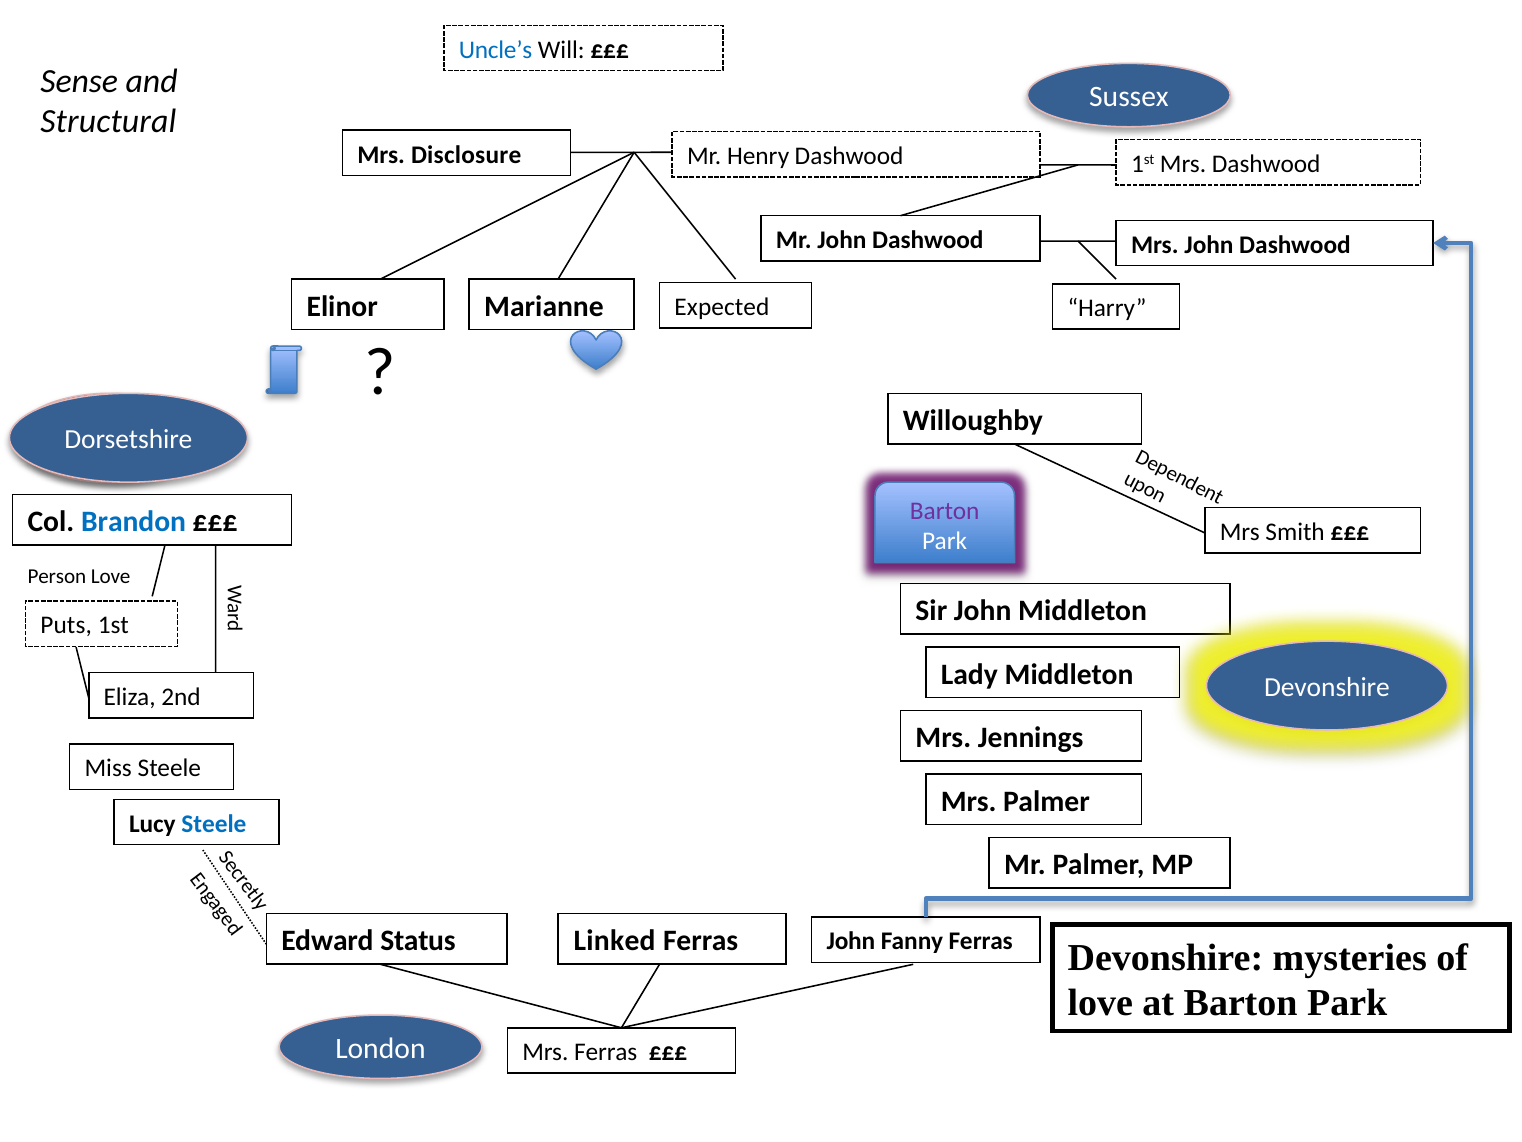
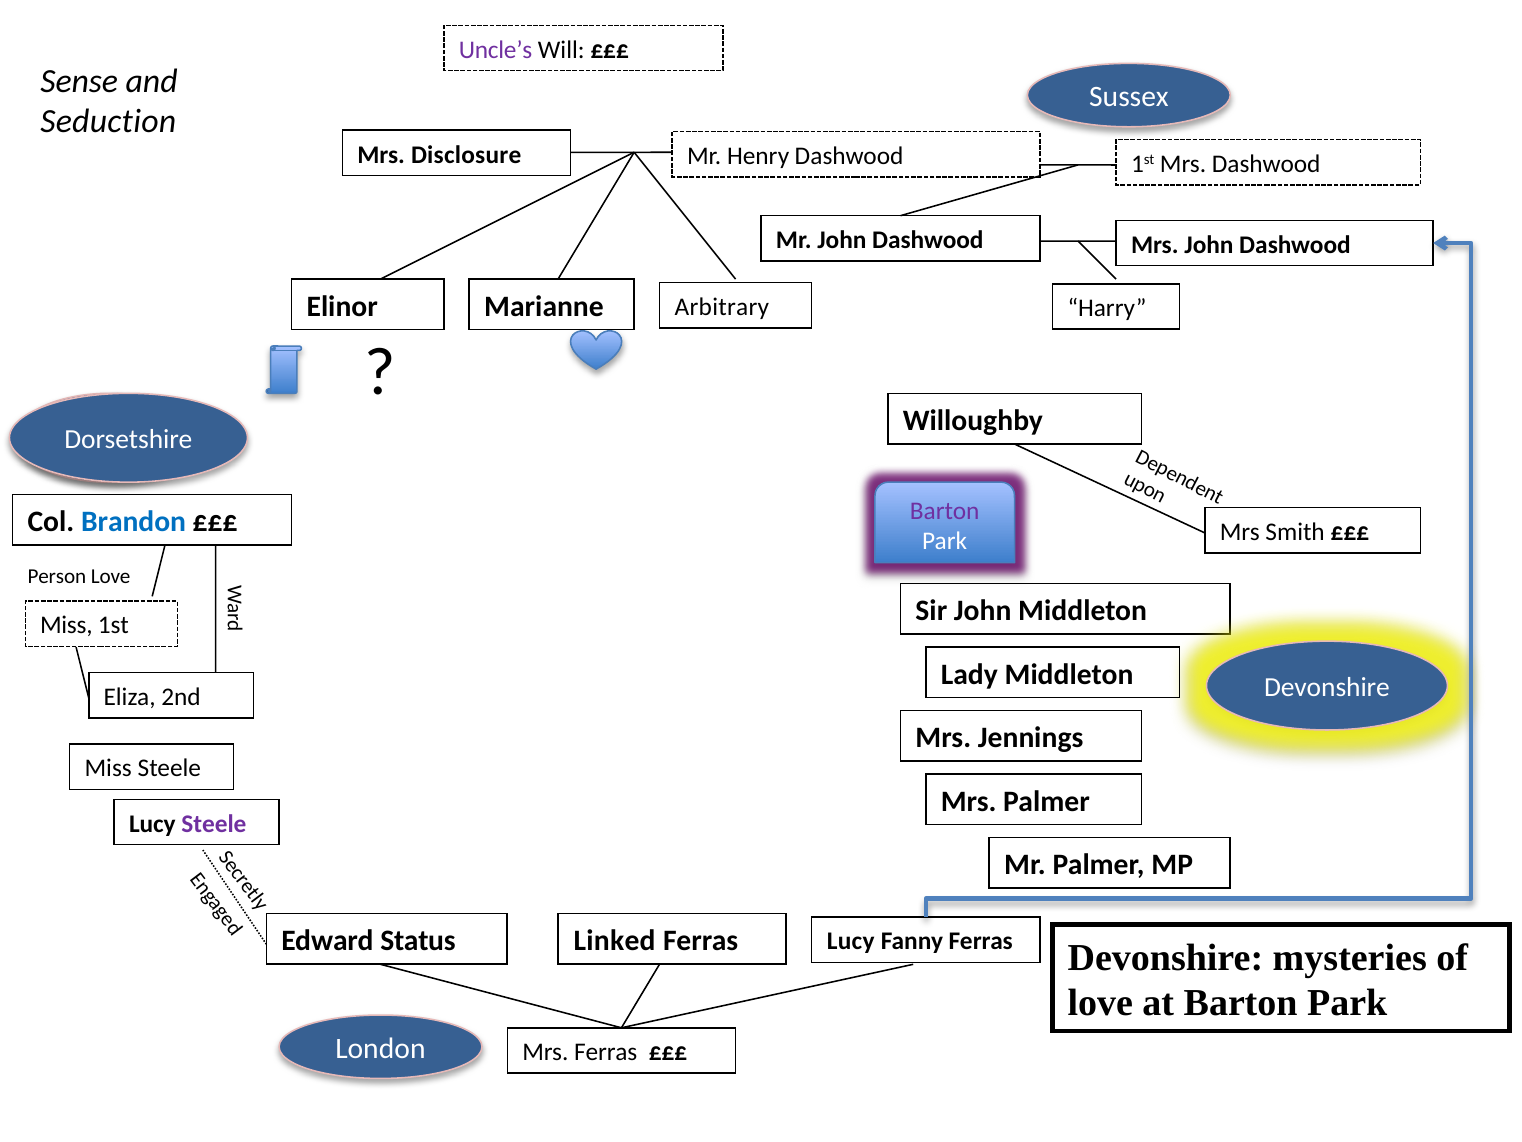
Uncle’s colour: blue -> purple
Structural: Structural -> Seduction
Expected: Expected -> Arbitrary
Puts at (66, 625): Puts -> Miss
Steele at (214, 823) colour: blue -> purple
John at (851, 941): John -> Lucy
